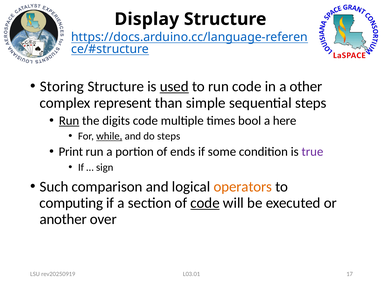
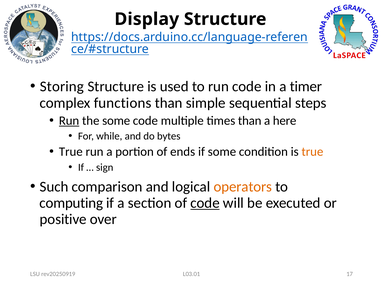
used underline: present -> none
other: other -> timer
represent: represent -> functions
the digits: digits -> some
times bool: bool -> than
while underline: present -> none
do steps: steps -> bytes
Print at (71, 152): Print -> True
true at (312, 152) colour: purple -> orange
another: another -> positive
